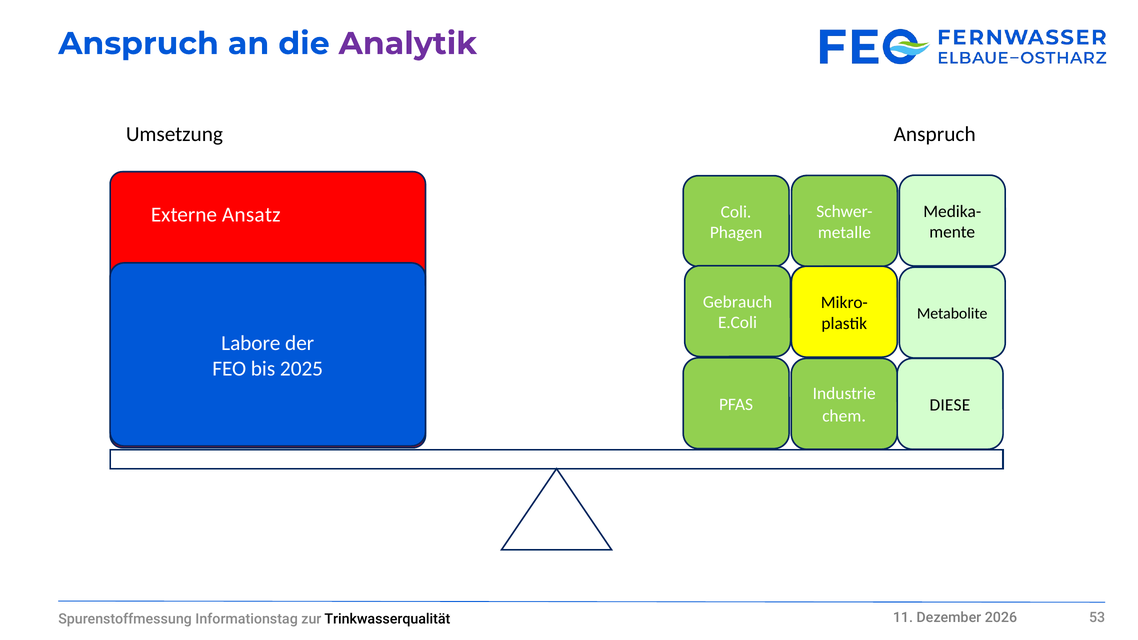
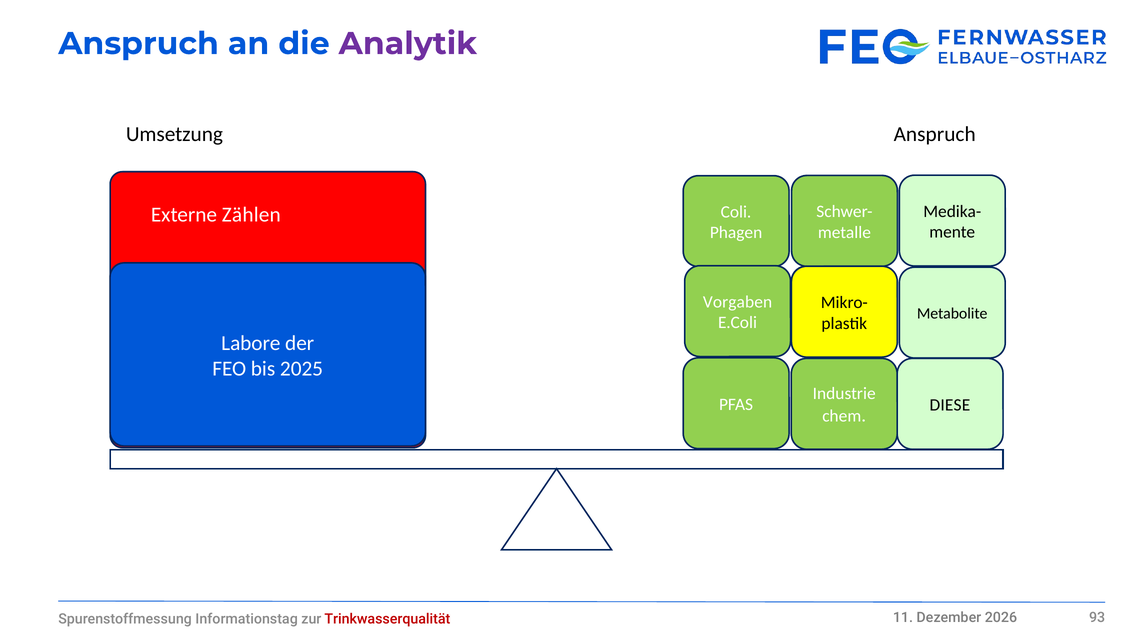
Ansatz: Ansatz -> Zählen
Gebrauch: Gebrauch -> Vorgaben
53: 53 -> 93
Trinkwasserqualität colour: black -> red
